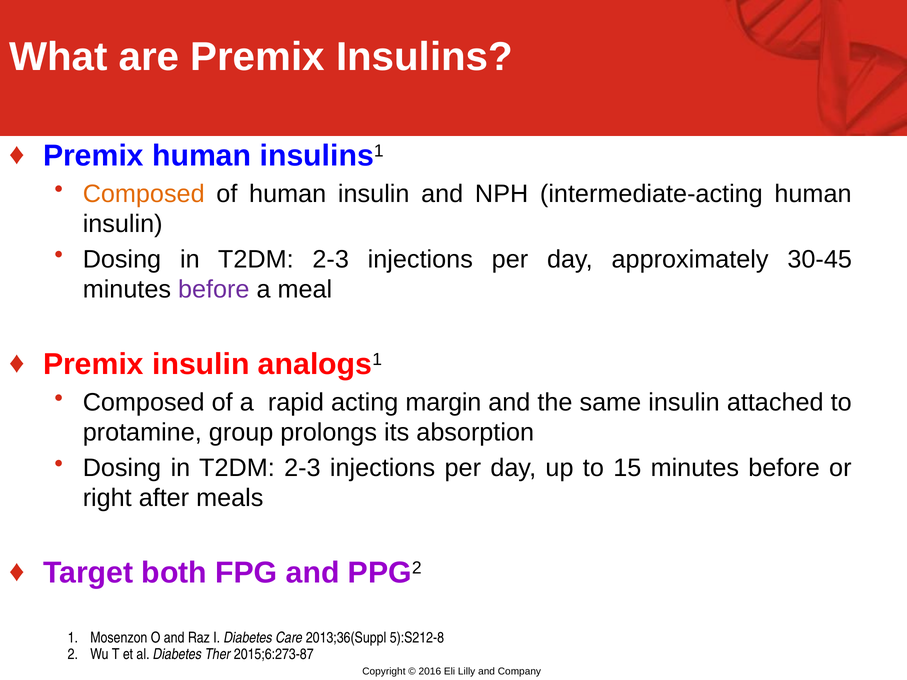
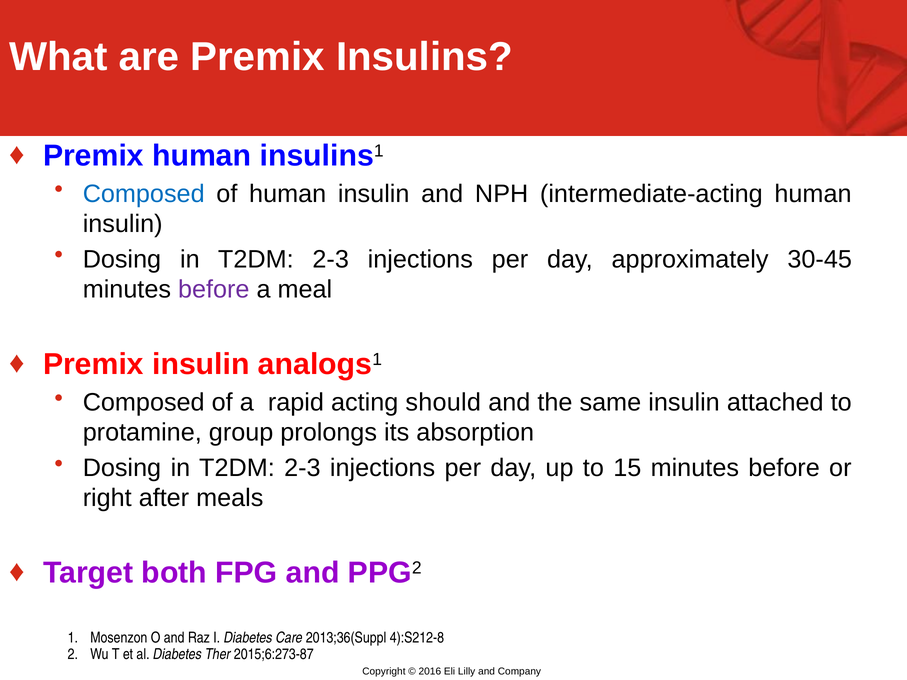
Composed at (144, 194) colour: orange -> blue
margin: margin -> should
5):S212-8: 5):S212-8 -> 4):S212-8
